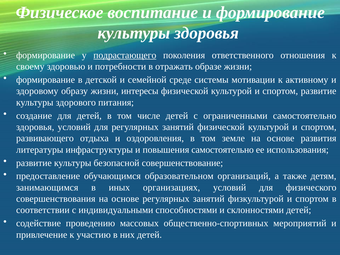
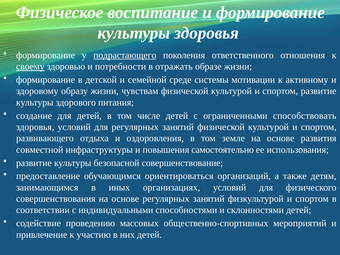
своему underline: none -> present
интересы: интересы -> чувствам
ограниченными самостоятельно: самостоятельно -> способствовать
литературы: литературы -> совместной
образовательном: образовательном -> ориентироваться
